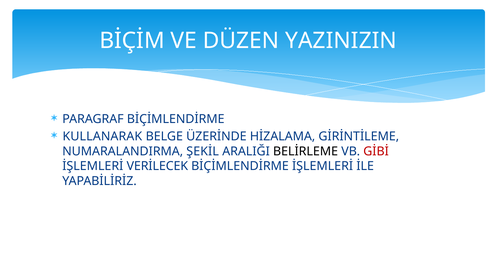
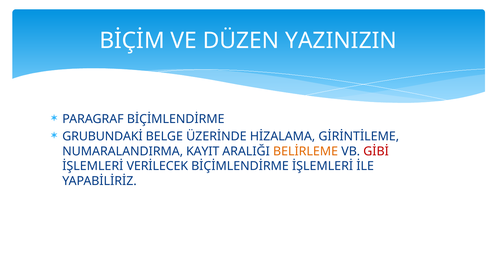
KULLANARAK: KULLANARAK -> GRUBUNDAKİ
ŞEKİL: ŞEKİL -> KAYIT
BELİRLEME colour: black -> orange
